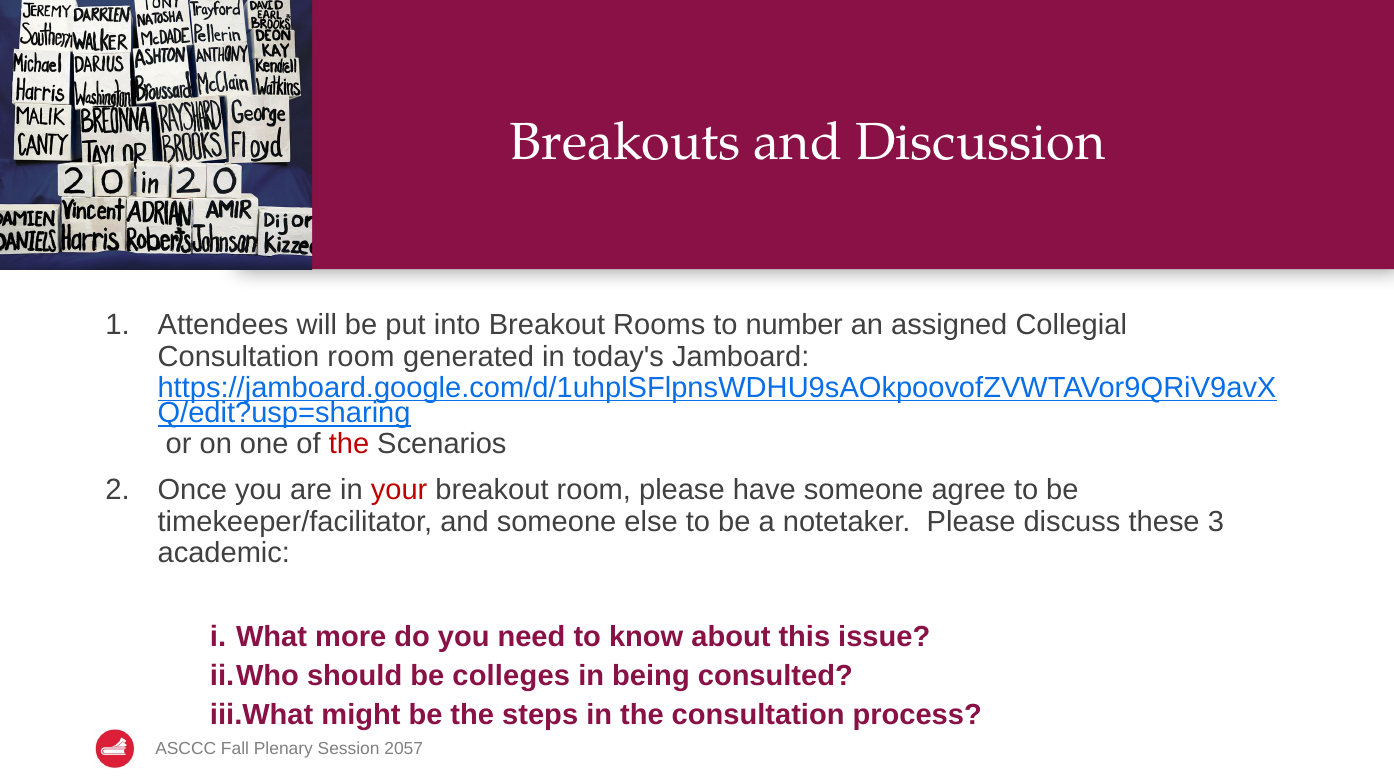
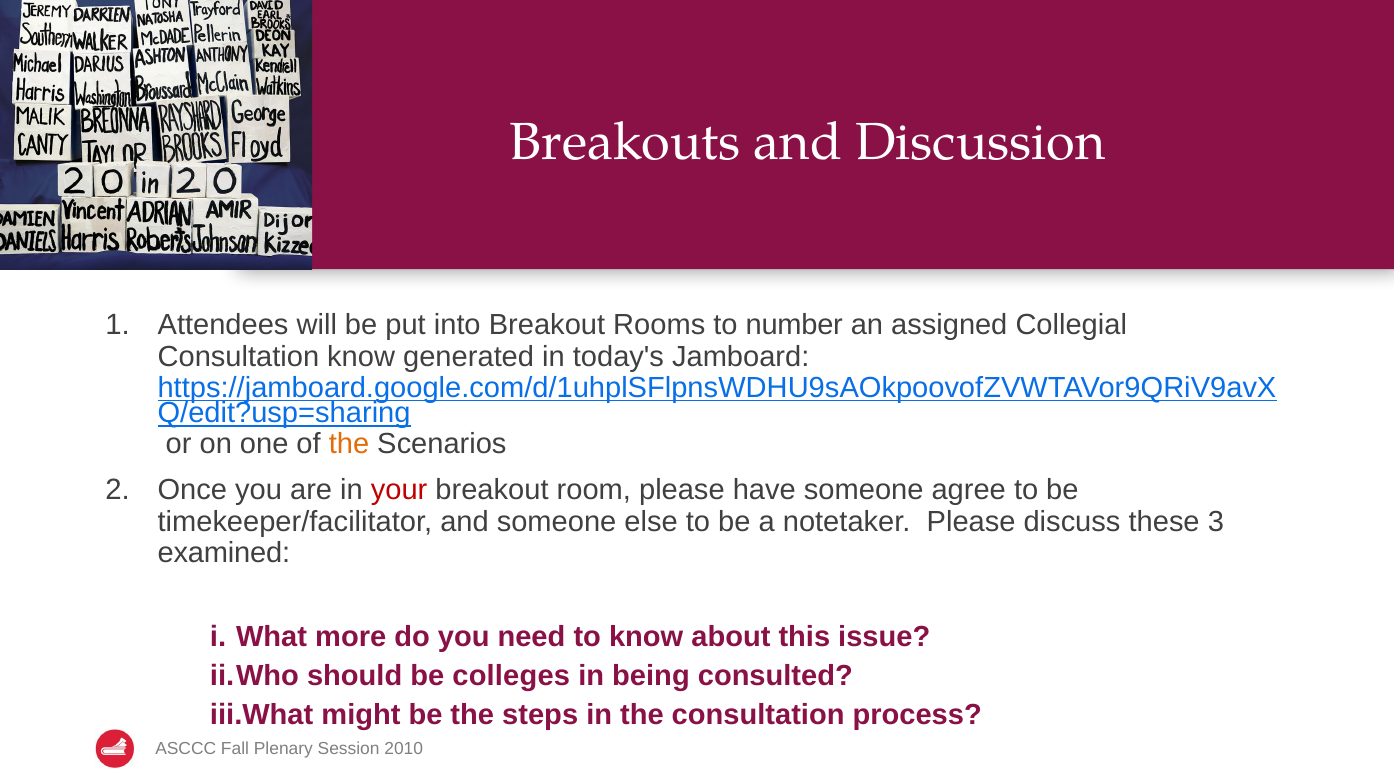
Consultation room: room -> know
the at (349, 444) colour: red -> orange
academic: academic -> examined
2057: 2057 -> 2010
